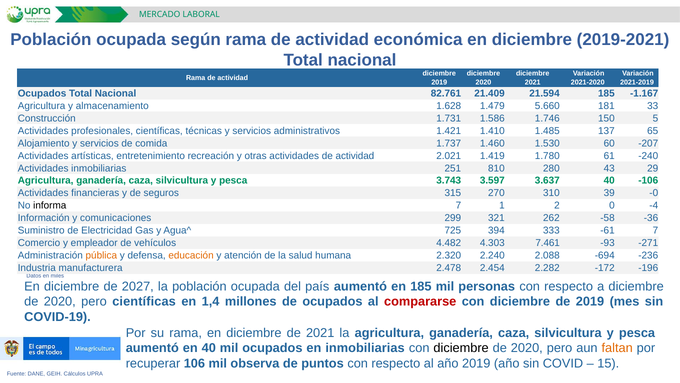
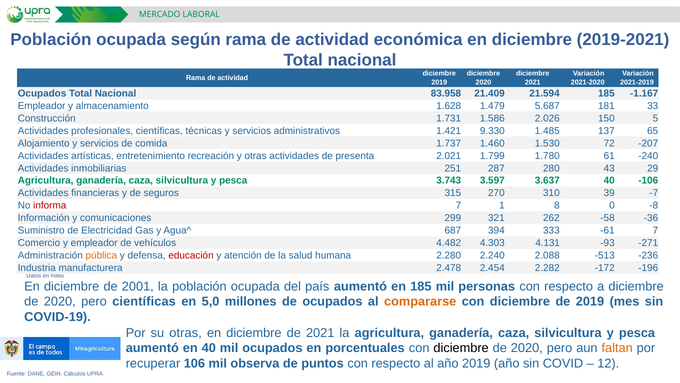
82.761: 82.761 -> 83.958
Agricultura at (42, 106): Agricultura -> Empleador
5.660: 5.660 -> 5.687
1.746: 1.746 -> 2.026
1.410: 1.410 -> 9.330
60: 60 -> 72
actividades de actividad: actividad -> presenta
1.419: 1.419 -> 1.799
810: 810 -> 287
-0: -0 -> -7
informa colour: black -> red
2: 2 -> 8
-4: -4 -> -8
725: 725 -> 687
7.461: 7.461 -> 4.131
educación colour: orange -> red
2.320: 2.320 -> 2.280
-694: -694 -> -513
2027: 2027 -> 2001
1,4: 1,4 -> 5,0
compararse colour: red -> orange
su rama: rama -> otras
en inmobiliarias: inmobiliarias -> porcentuales
15: 15 -> 12
